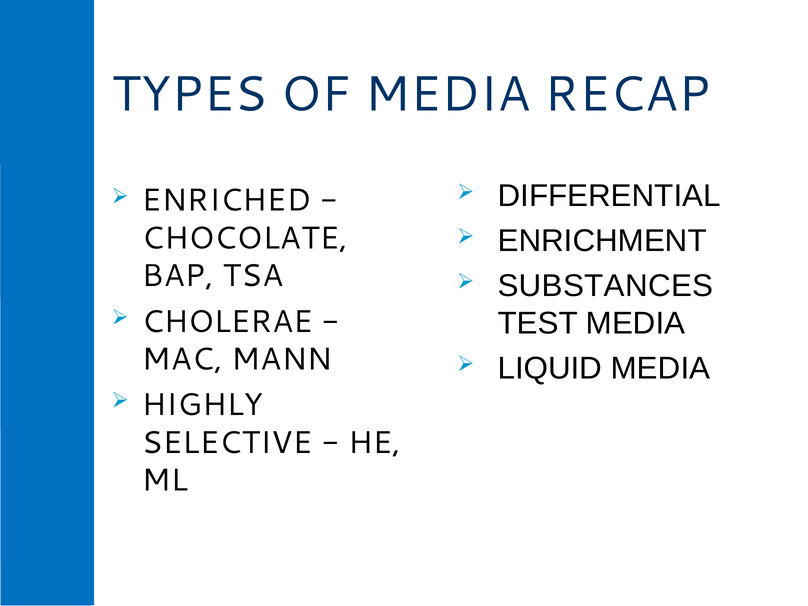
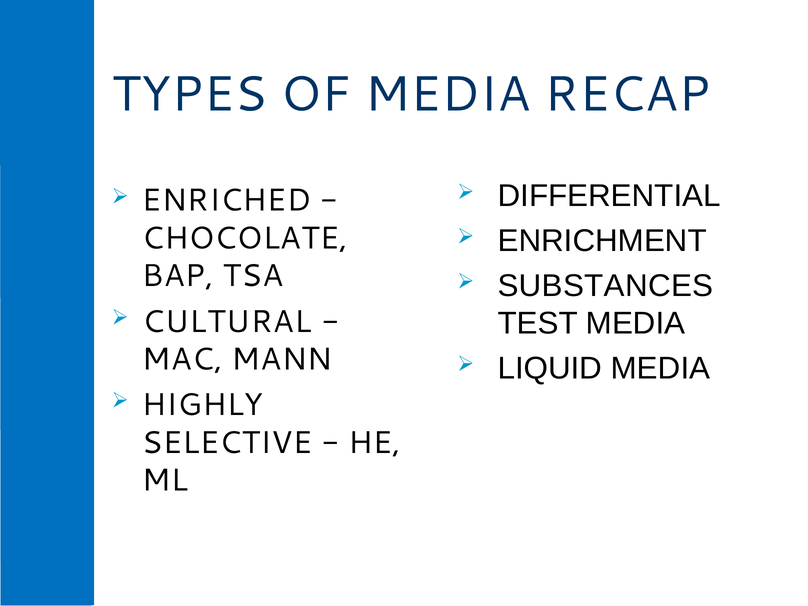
CHOLERAE: CHOLERAE -> CULTURAL
